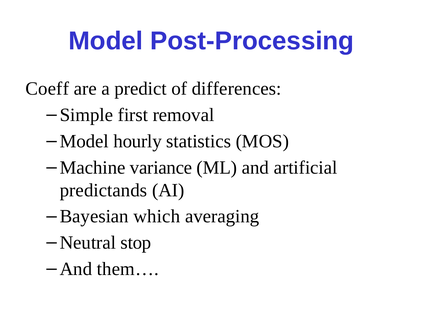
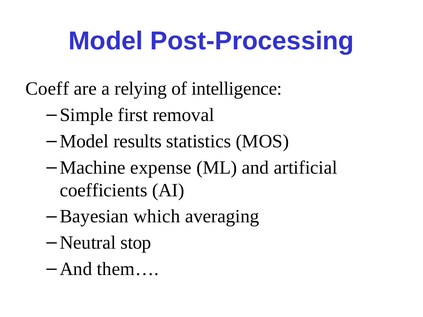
predict: predict -> relying
differences: differences -> intelligence
hourly: hourly -> results
variance: variance -> expense
predictands: predictands -> coefficients
